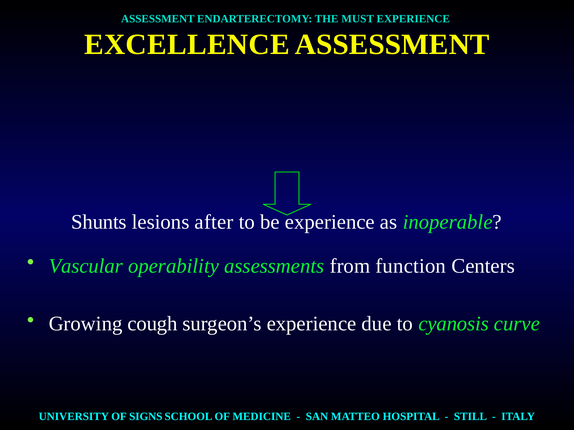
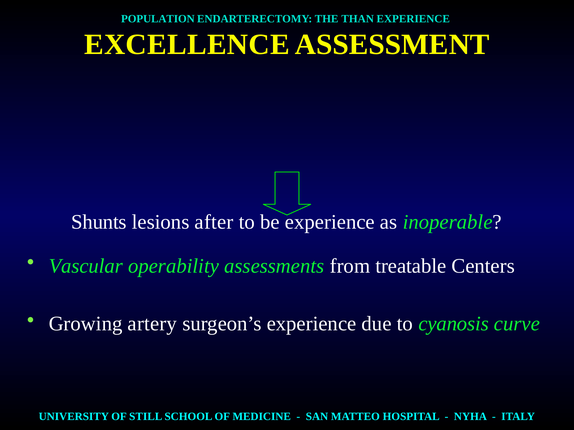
ASSESSMENT at (158, 19): ASSESSMENT -> POPULATION
MUST: MUST -> THAN
function: function -> treatable
cough: cough -> artery
SIGNS: SIGNS -> STILL
STILL: STILL -> NYHA
